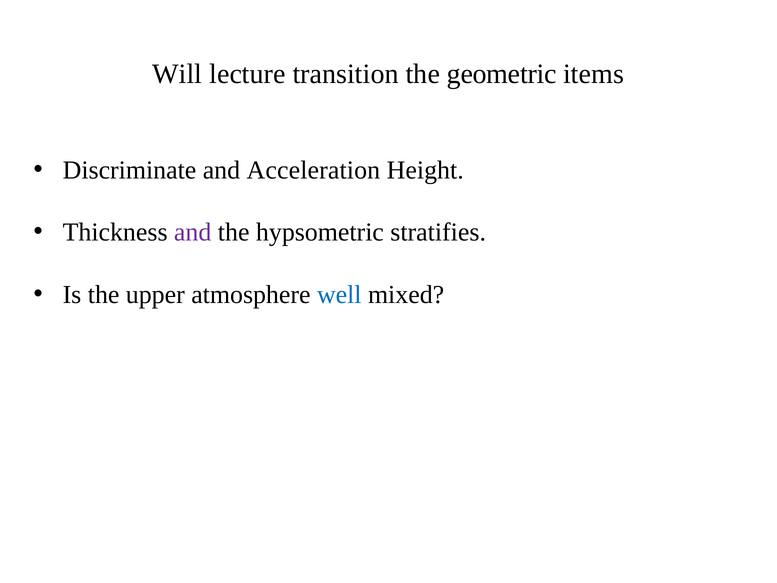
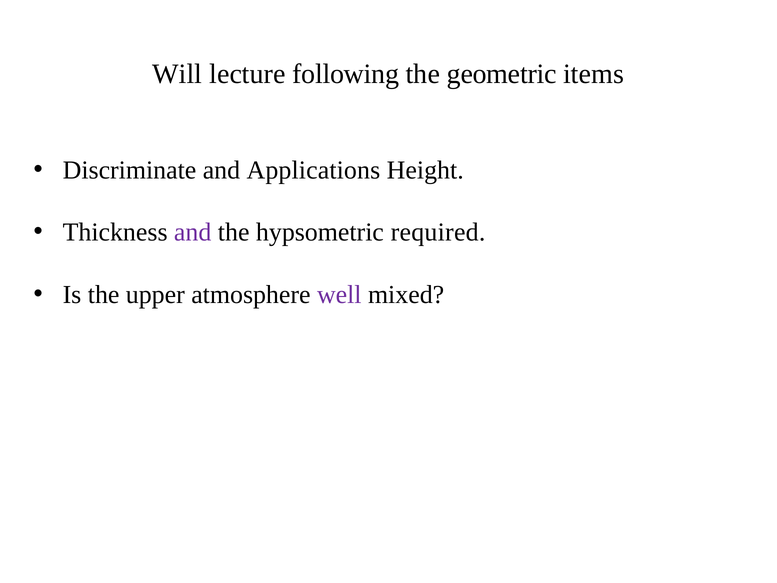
transition: transition -> following
Acceleration: Acceleration -> Applications
stratifies: stratifies -> required
well colour: blue -> purple
